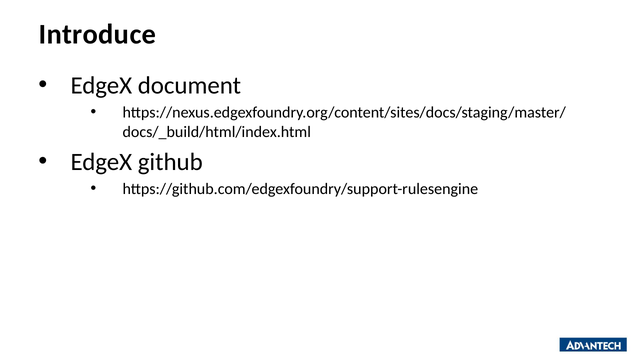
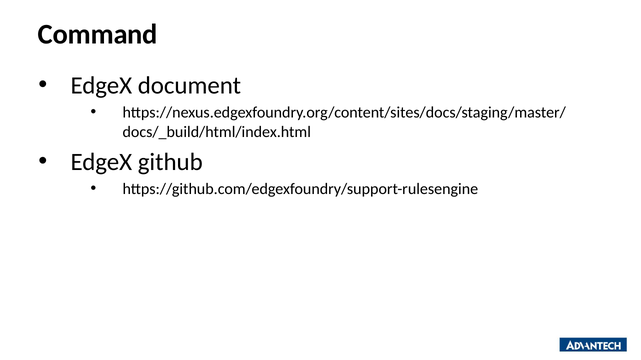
Introduce: Introduce -> Command
